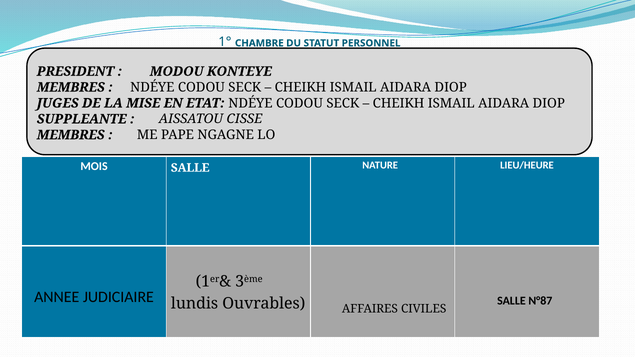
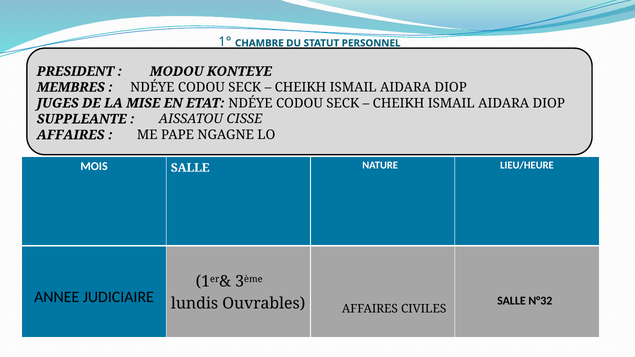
MEMBRES at (71, 135): MEMBRES -> AFFAIRES
N°87: N°87 -> N°32
